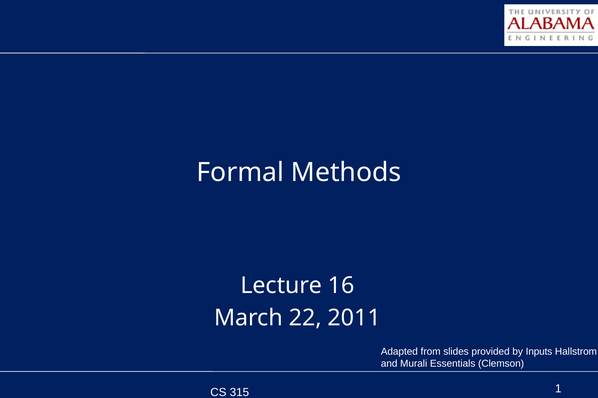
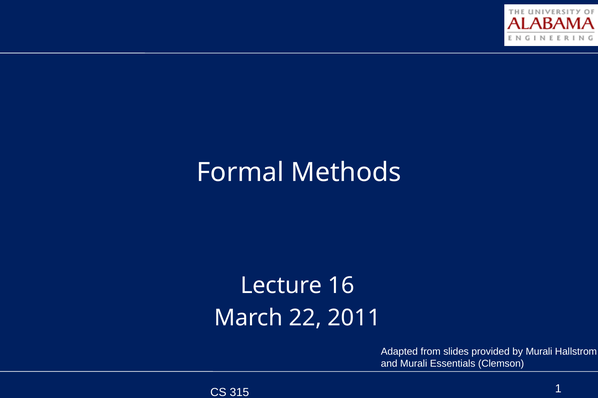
by Inputs: Inputs -> Murali
